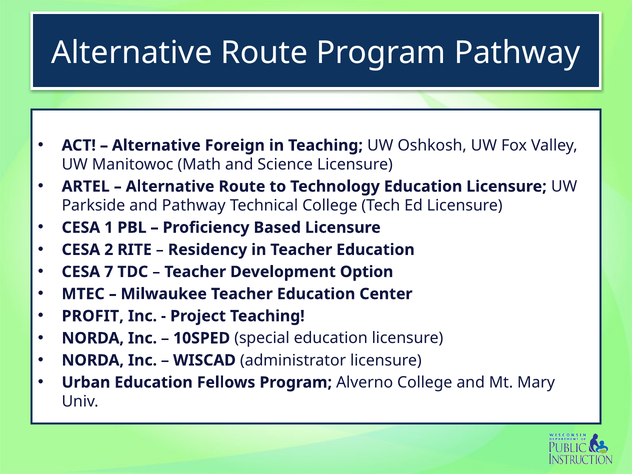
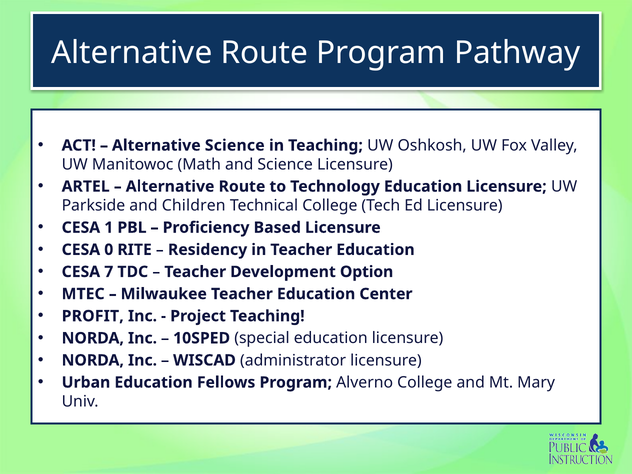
Alternative Foreign: Foreign -> Science
and Pathway: Pathway -> Children
2: 2 -> 0
